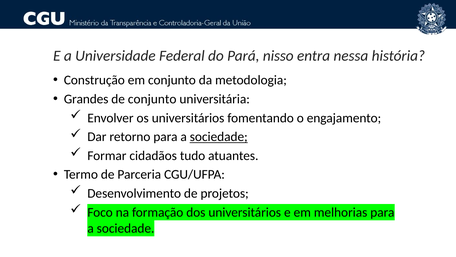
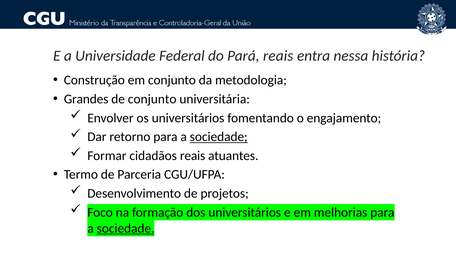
Pará nisso: nisso -> reais
cidadãos tudo: tudo -> reais
sociedade at (126, 228) underline: none -> present
